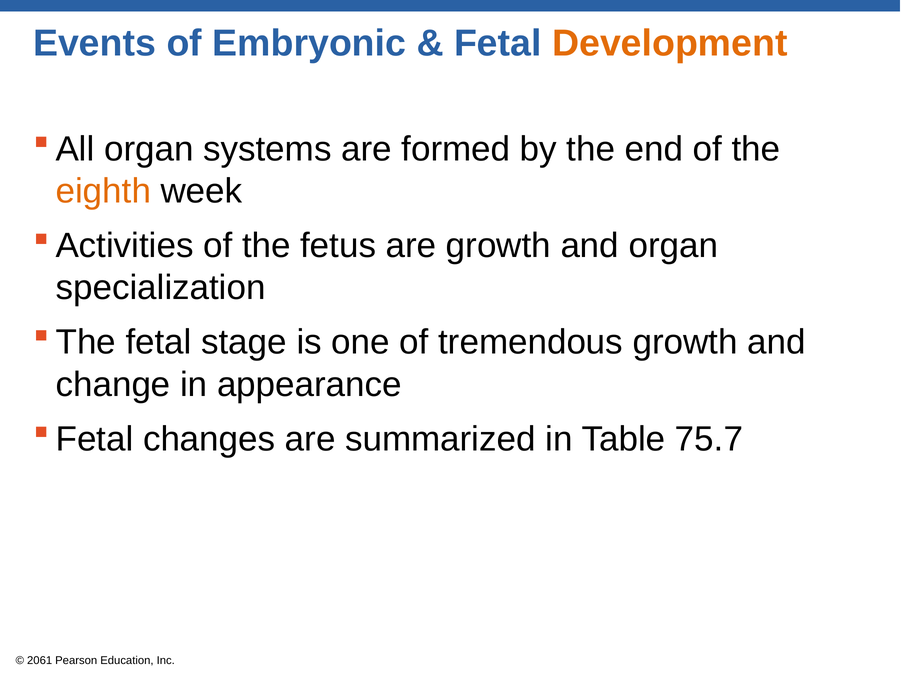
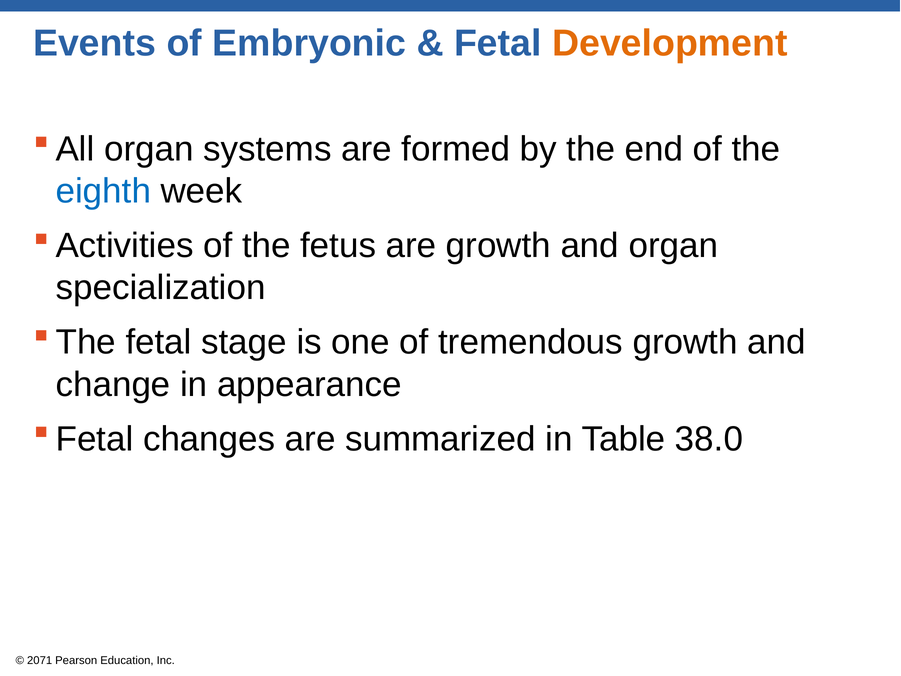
eighth colour: orange -> blue
75.7: 75.7 -> 38.0
2061: 2061 -> 2071
